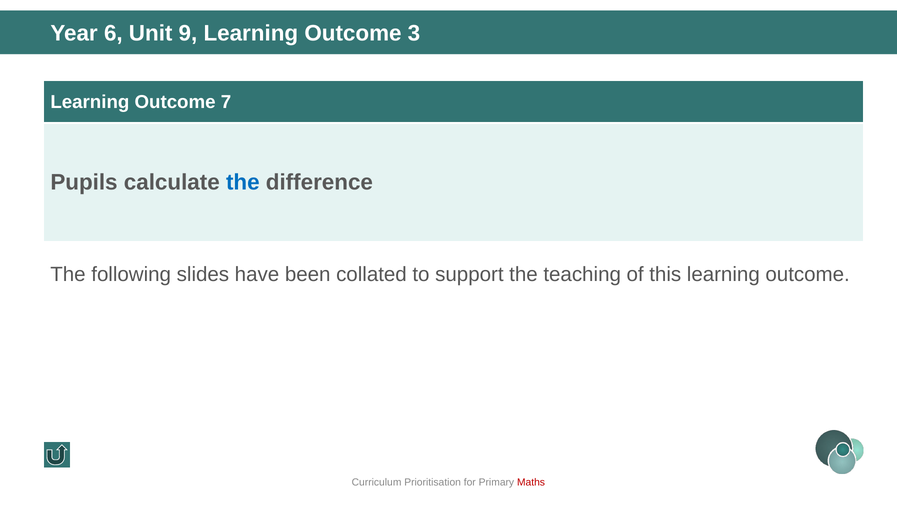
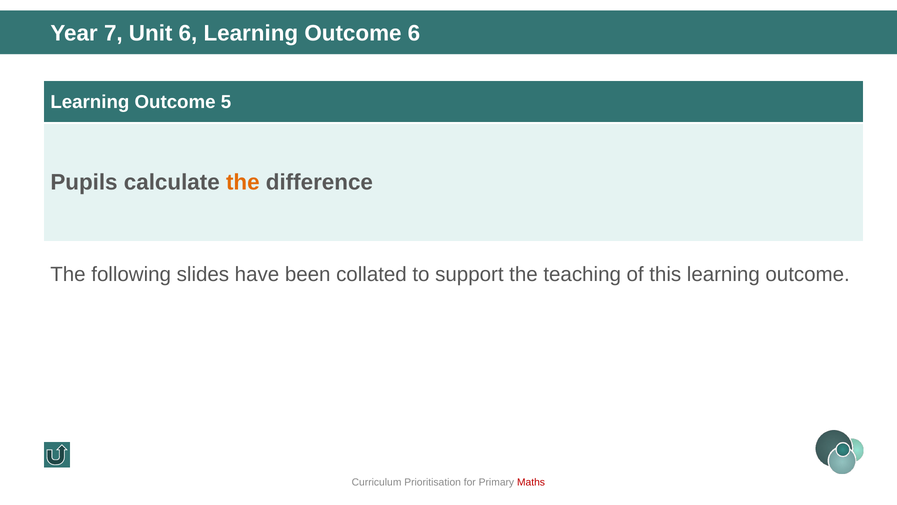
6: 6 -> 7
Unit 9: 9 -> 6
Outcome 3: 3 -> 6
7: 7 -> 5
the at (243, 182) colour: blue -> orange
